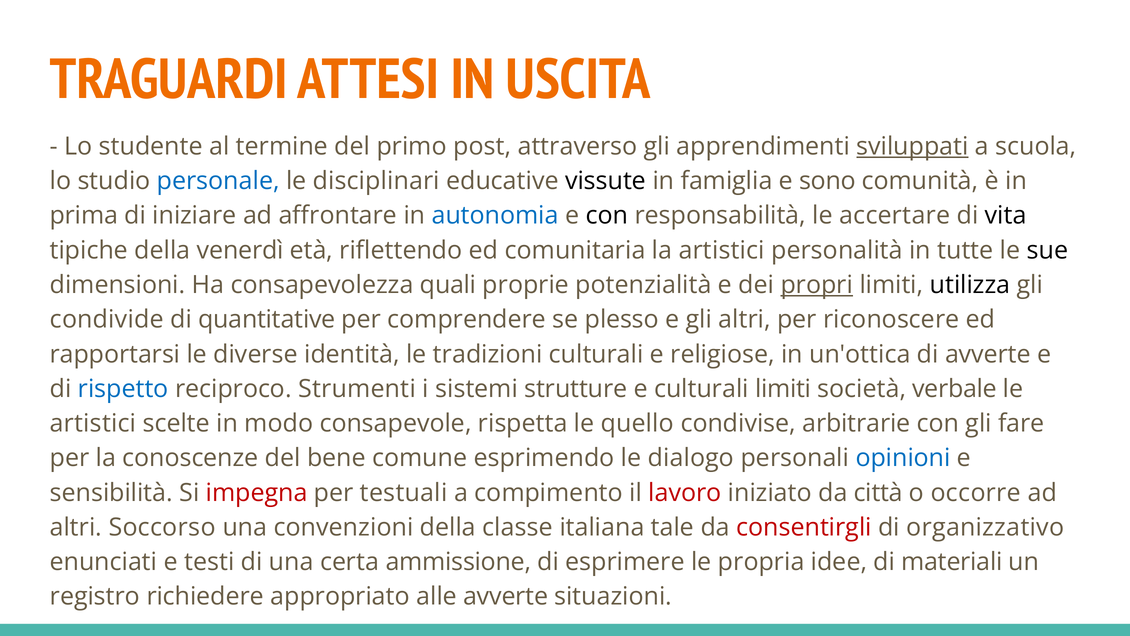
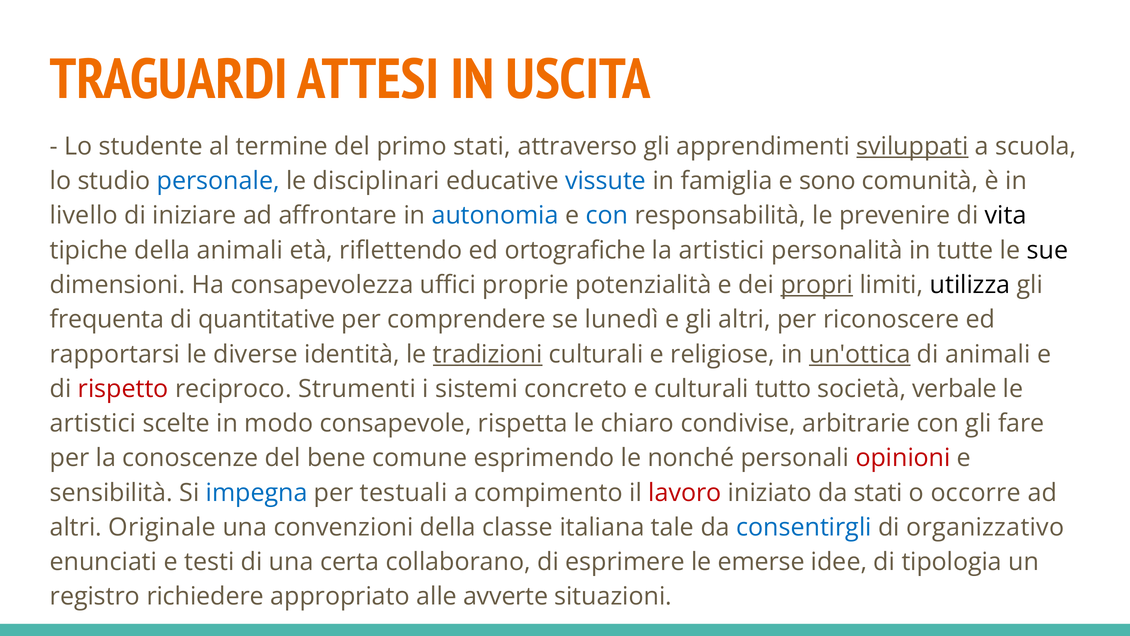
primo post: post -> stati
vissute colour: black -> blue
prima: prima -> livello
con at (607, 216) colour: black -> blue
accertare: accertare -> prevenire
della venerdì: venerdì -> animali
comunitaria: comunitaria -> ortografiche
quali: quali -> uffici
condivide: condivide -> frequenta
plesso: plesso -> lunedì
tradizioni underline: none -> present
un'ottica underline: none -> present
di avverte: avverte -> animali
rispetto colour: blue -> red
strutture: strutture -> concreto
culturali limiti: limiti -> tutto
quello: quello -> chiaro
dialogo: dialogo -> nonché
opinioni colour: blue -> red
impegna colour: red -> blue
da città: città -> stati
Soccorso: Soccorso -> Originale
consentirgli colour: red -> blue
ammissione: ammissione -> collaborano
propria: propria -> emerse
materiali: materiali -> tipologia
